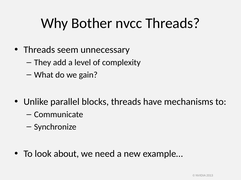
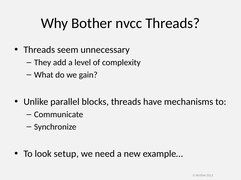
about: about -> setup
